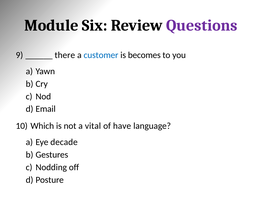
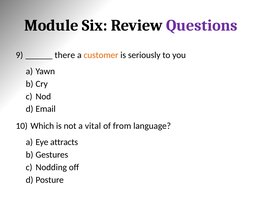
customer colour: blue -> orange
becomes: becomes -> seriously
have: have -> from
decade: decade -> attracts
